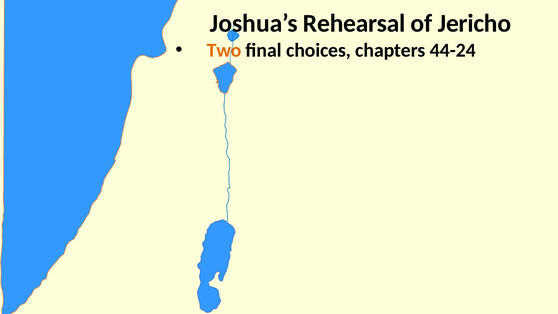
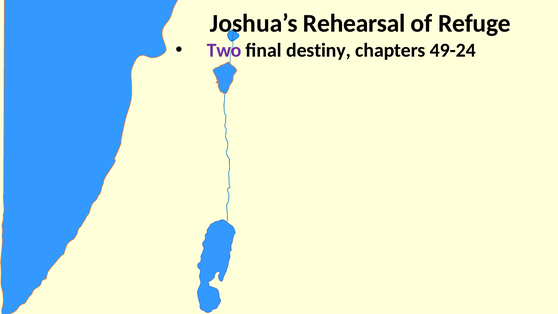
Jericho: Jericho -> Refuge
Two colour: orange -> purple
choices: choices -> destiny
44-24: 44-24 -> 49-24
